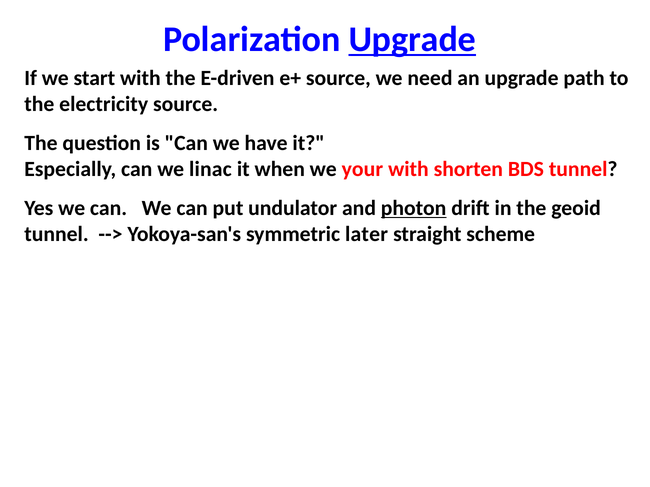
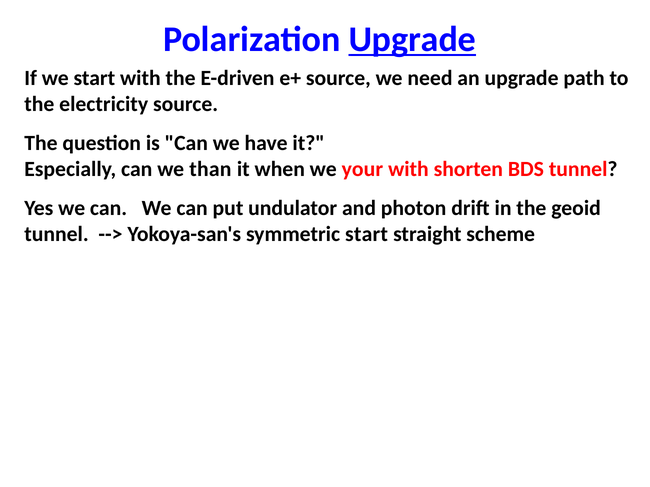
linac: linac -> than
photon underline: present -> none
symmetric later: later -> start
